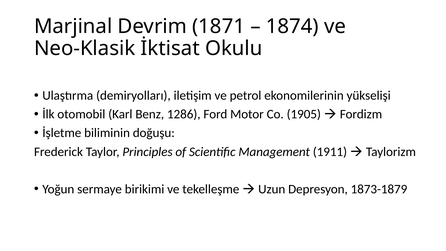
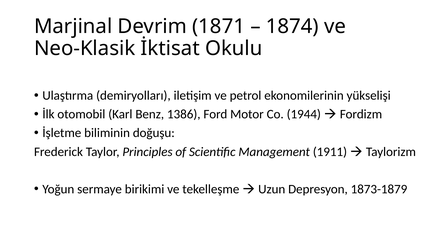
1286: 1286 -> 1386
1905: 1905 -> 1944
